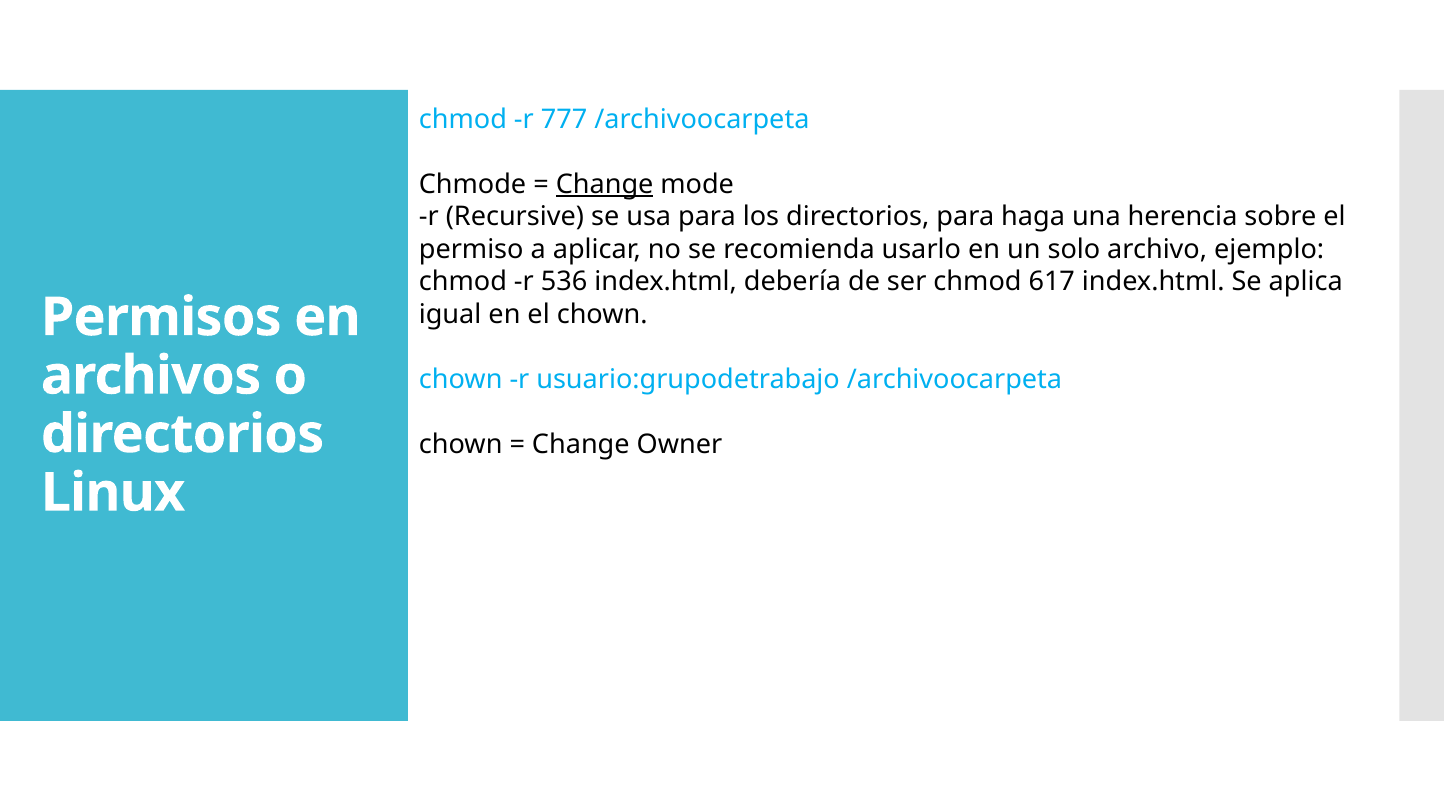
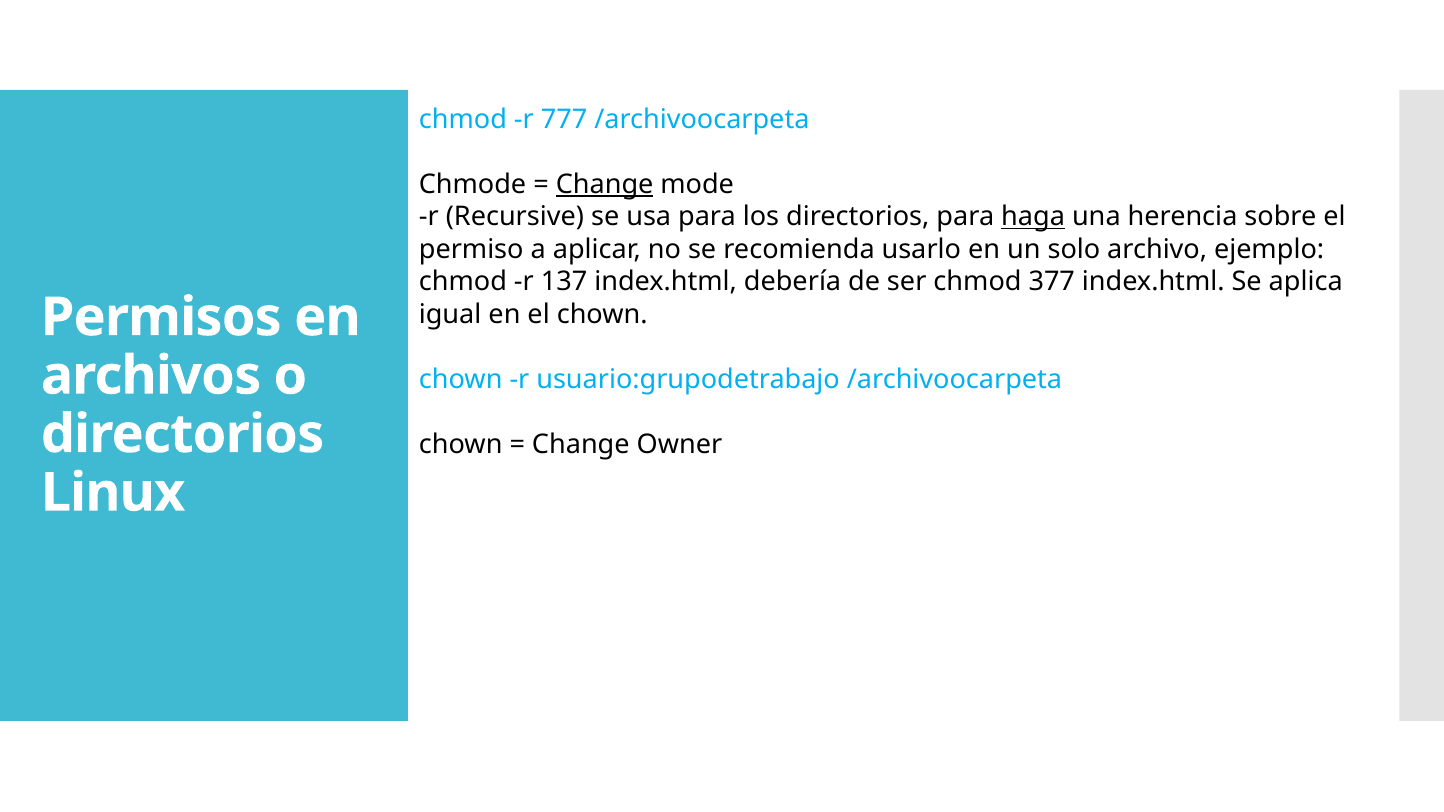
haga underline: none -> present
536: 536 -> 137
617: 617 -> 377
